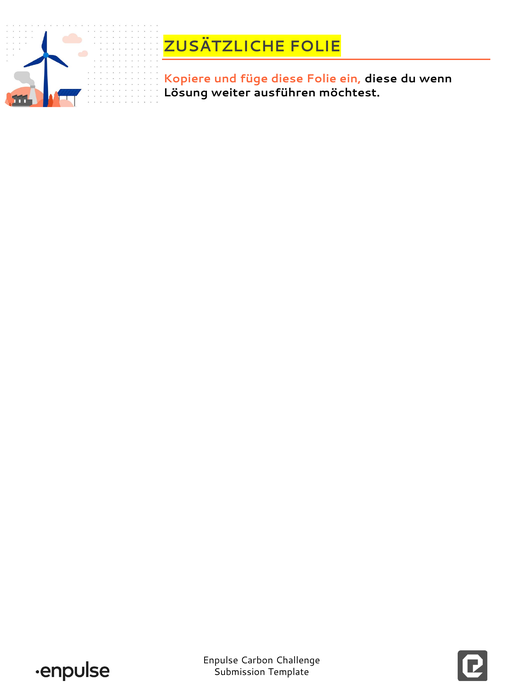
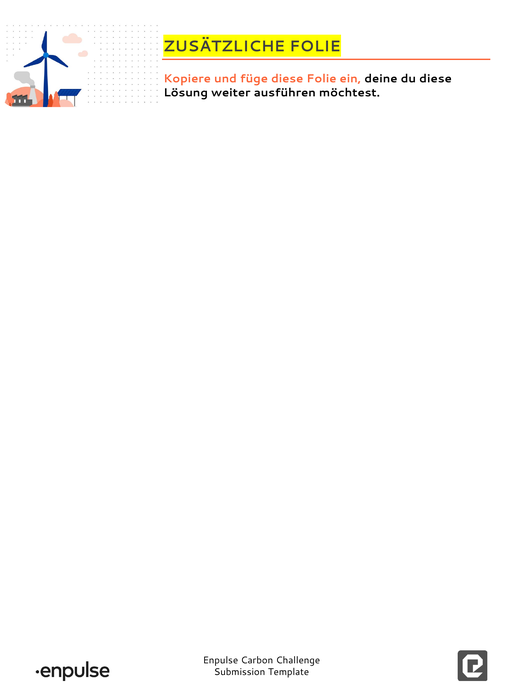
ein diese: diese -> deine
du wenn: wenn -> diese
